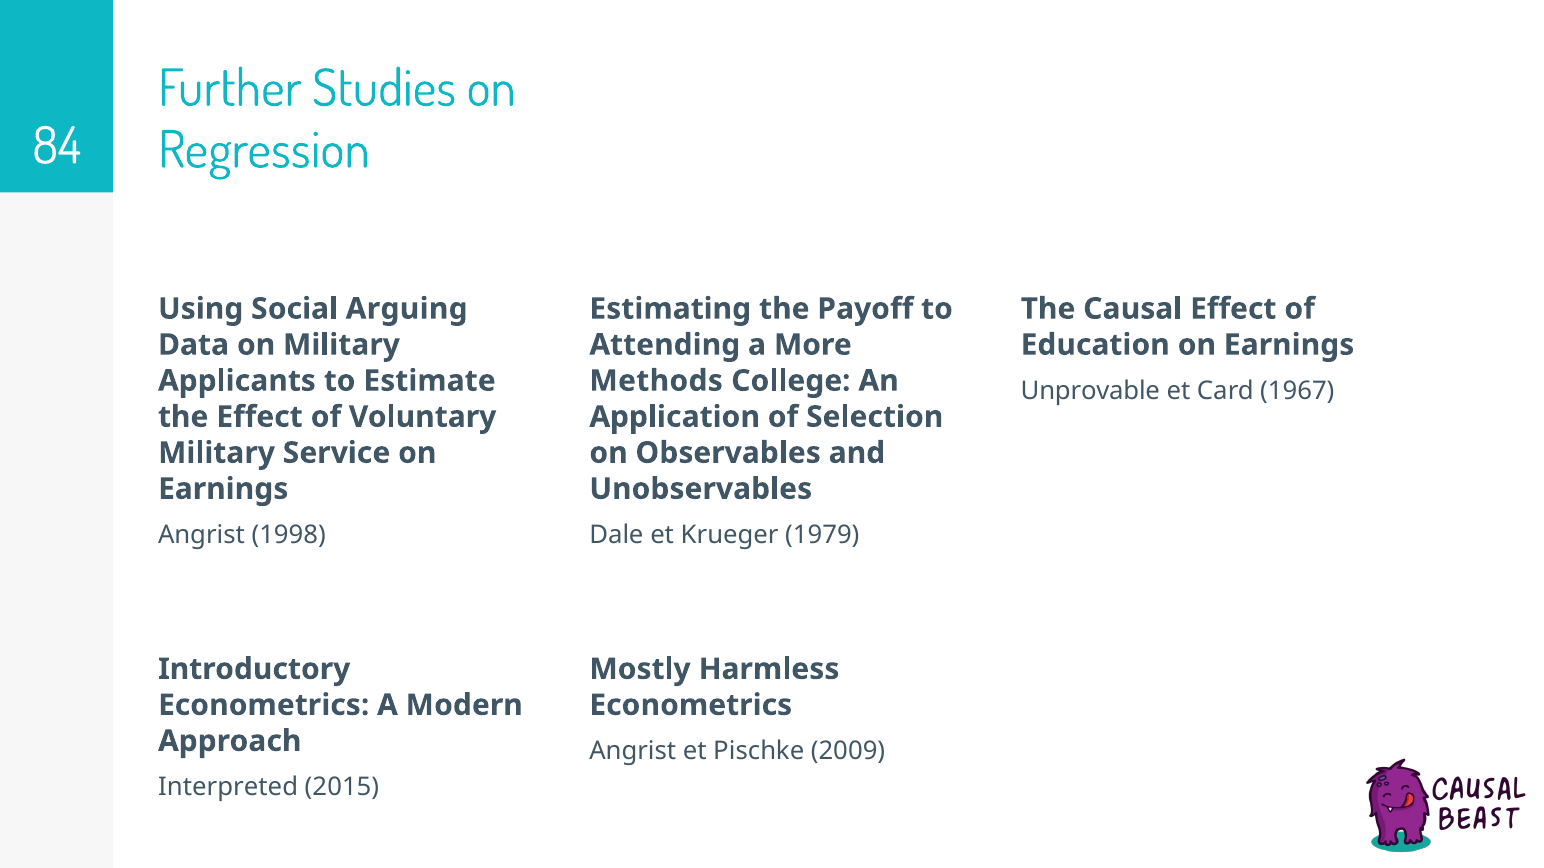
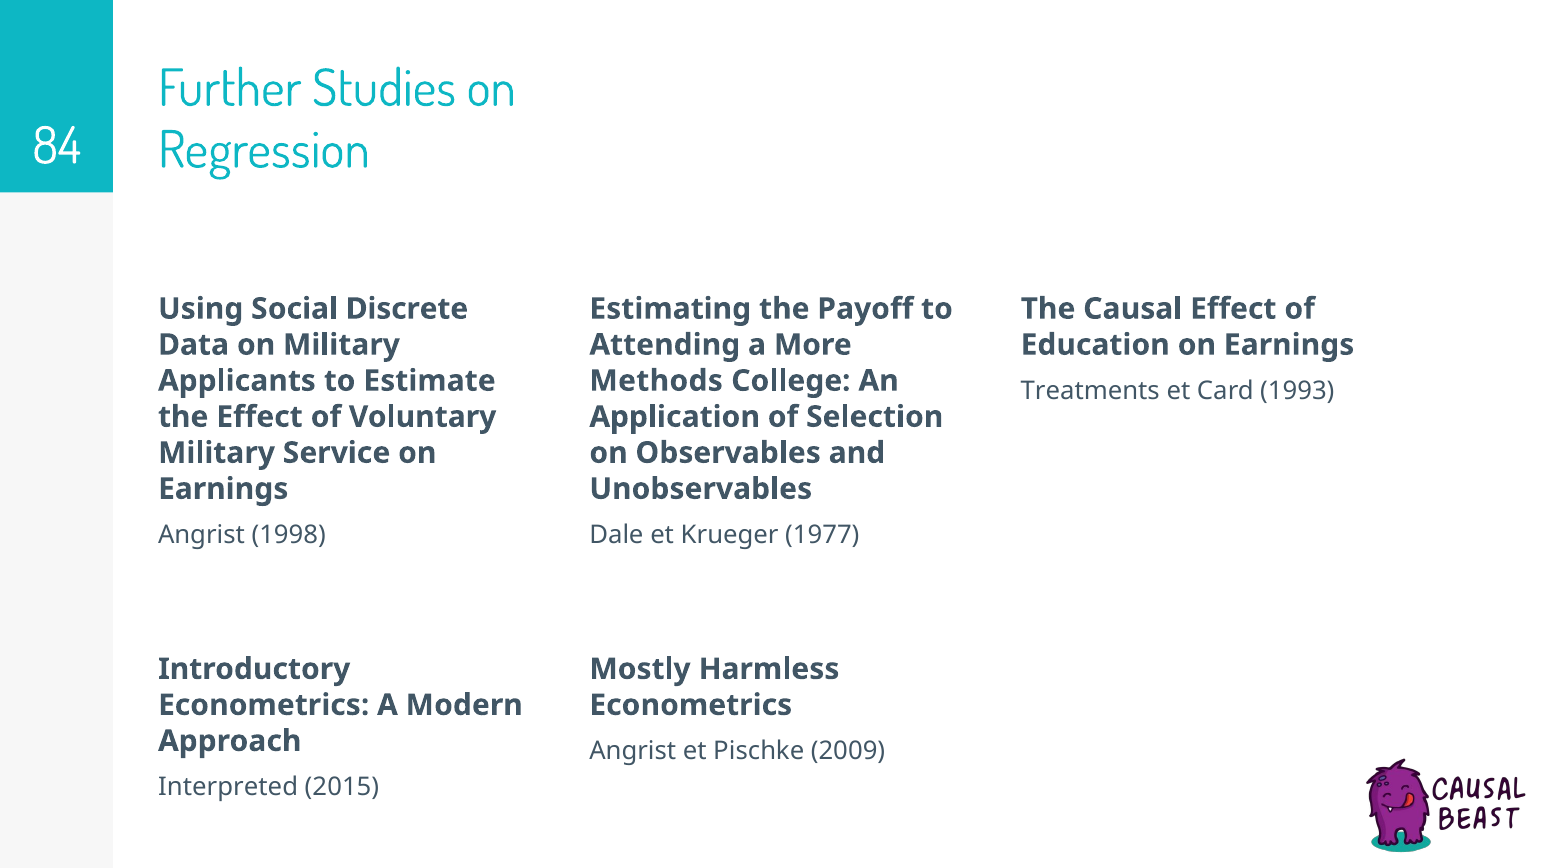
Arguing: Arguing -> Discrete
Unprovable: Unprovable -> Treatments
1967: 1967 -> 1993
1979: 1979 -> 1977
